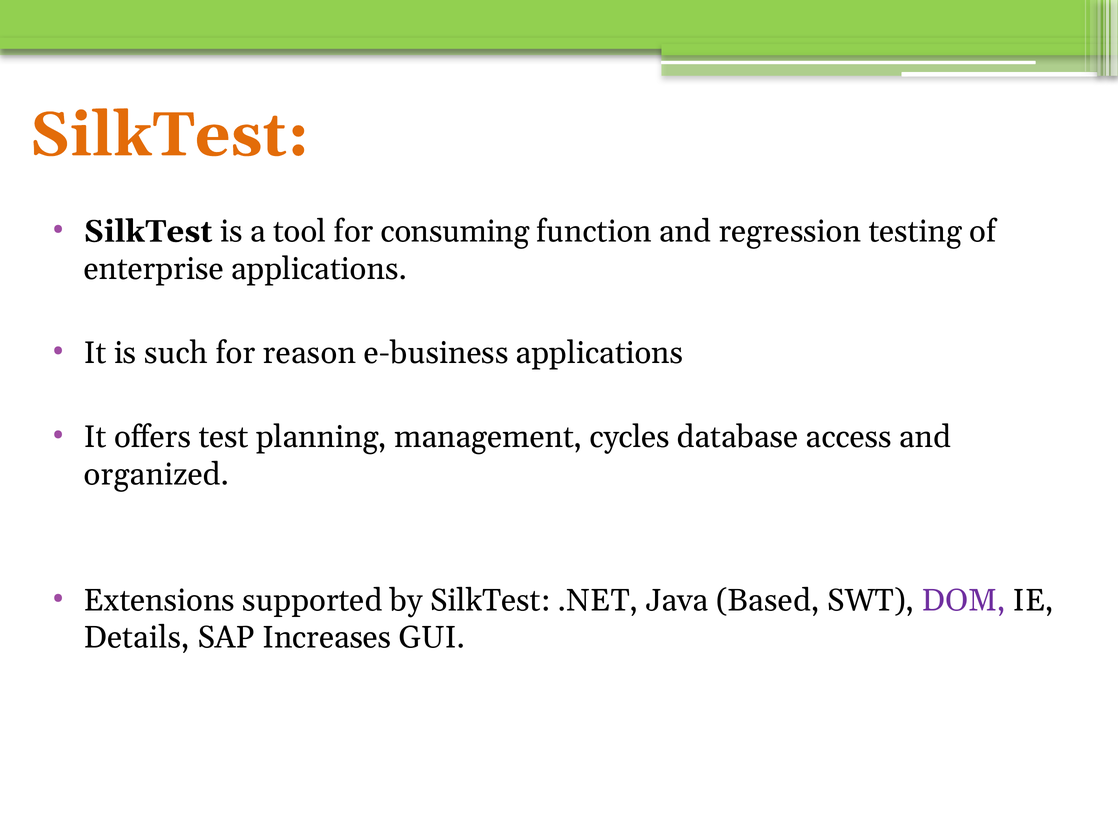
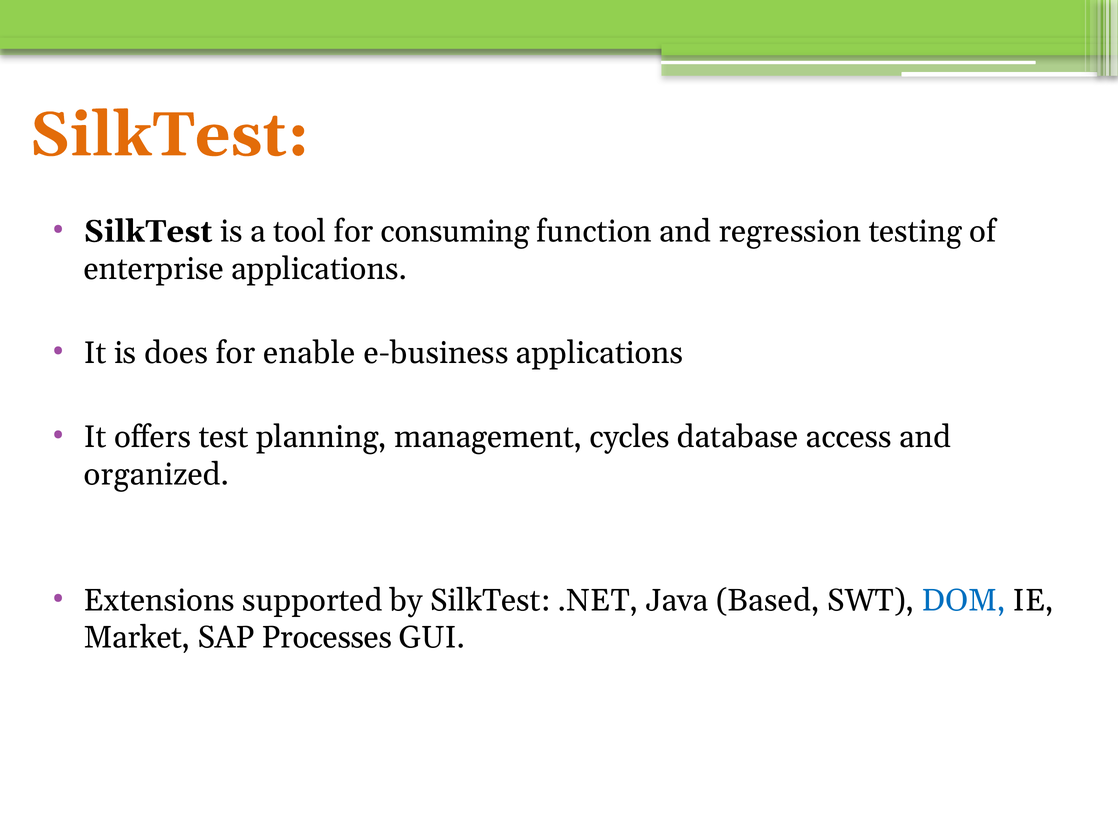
such: such -> does
reason: reason -> enable
DOM colour: purple -> blue
Details: Details -> Market
Increases: Increases -> Processes
